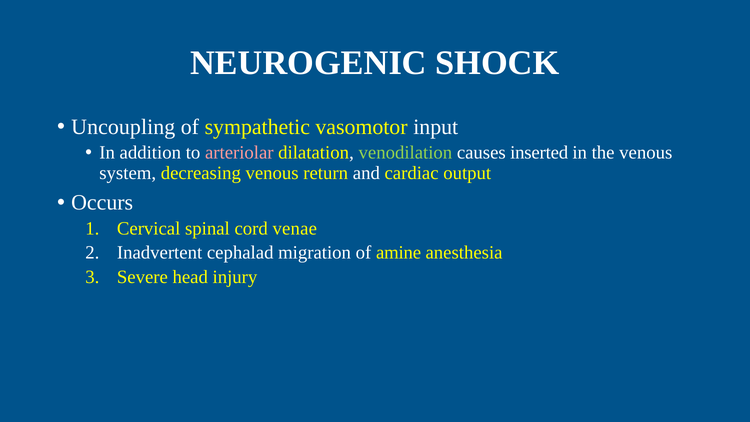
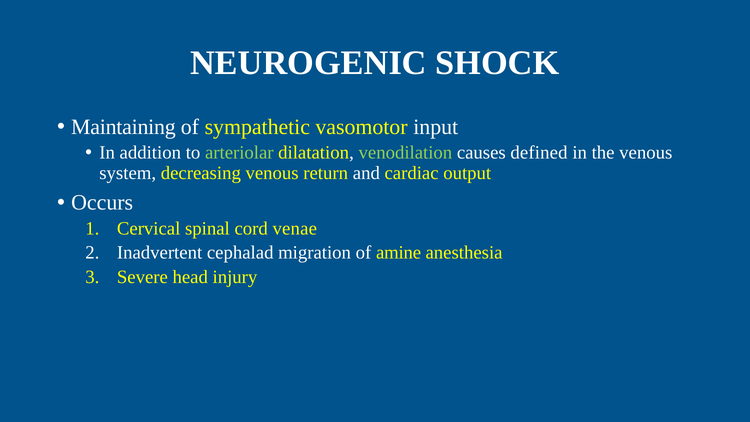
Uncoupling: Uncoupling -> Maintaining
arteriolar colour: pink -> light green
inserted: inserted -> defined
